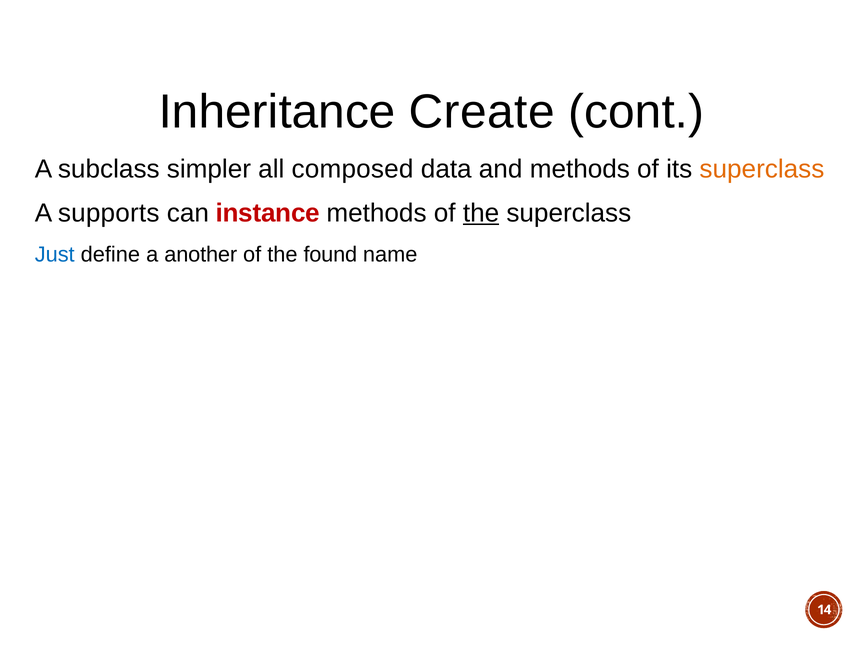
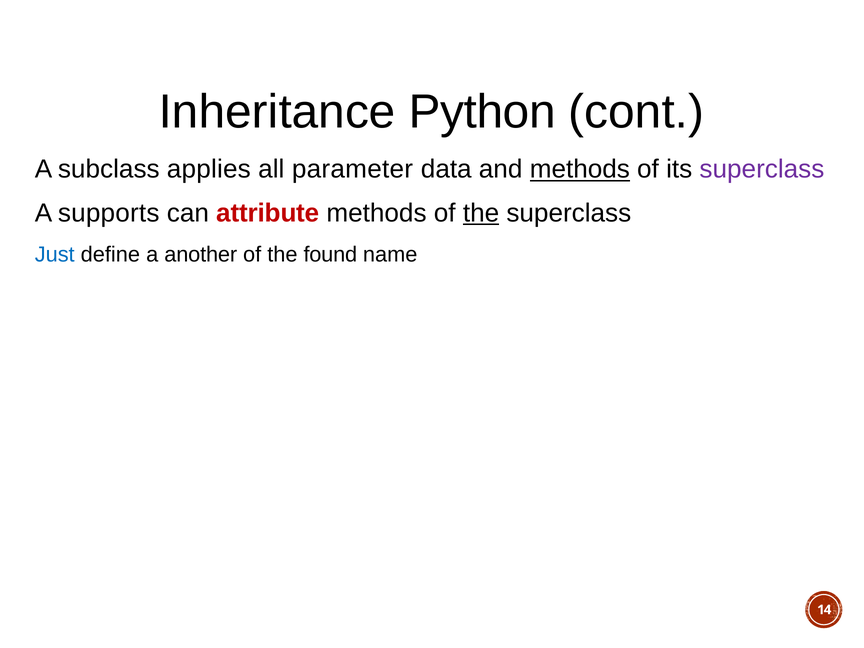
Create: Create -> Python
simpler: simpler -> applies
composed: composed -> parameter
methods at (580, 169) underline: none -> present
superclass at (762, 169) colour: orange -> purple
instance: instance -> attribute
